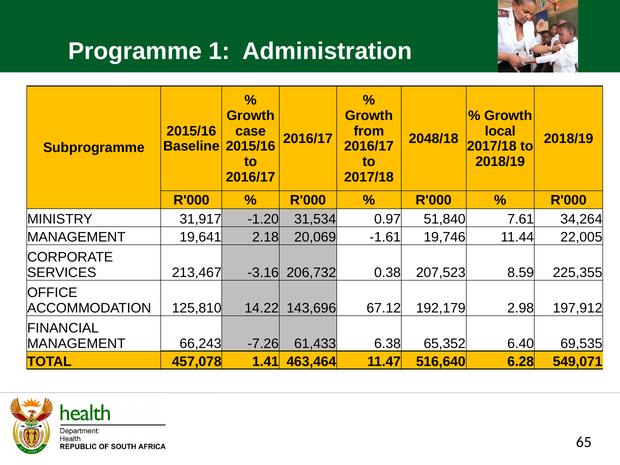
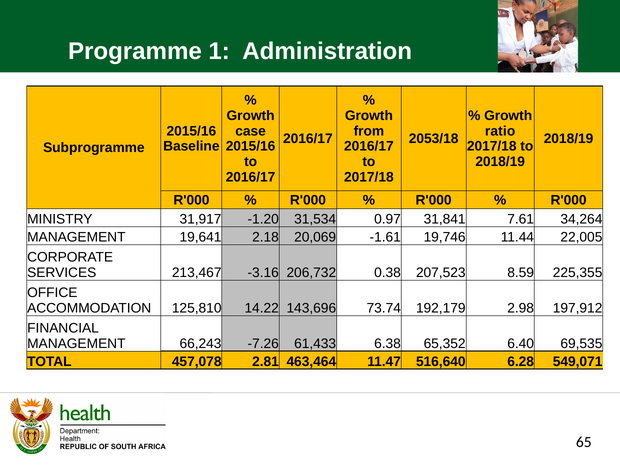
local: local -> ratio
2048/18: 2048/18 -> 2053/18
51,840: 51,840 -> 31,841
67.12: 67.12 -> 73.74
1.41: 1.41 -> 2.81
